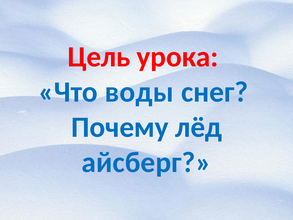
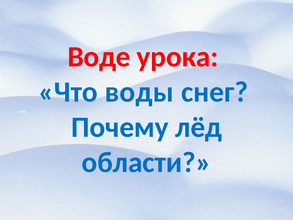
Цель: Цель -> Воде
айсберг: айсберг -> области
